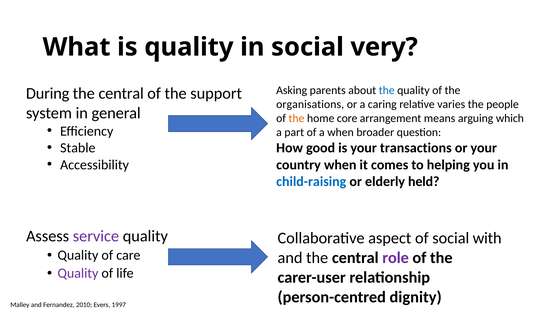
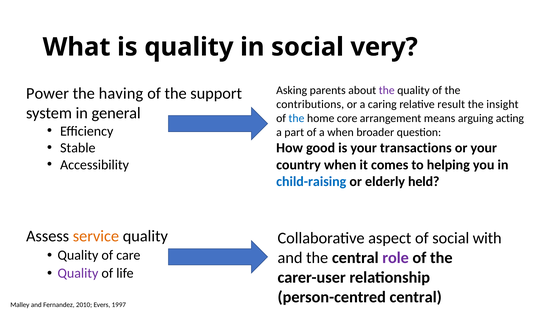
the at (387, 90) colour: blue -> purple
During: During -> Power
central at (121, 93): central -> having
organisations: organisations -> contributions
varies: varies -> result
people: people -> insight
the at (296, 118) colour: orange -> blue
which: which -> acting
service colour: purple -> orange
person-centred dignity: dignity -> central
